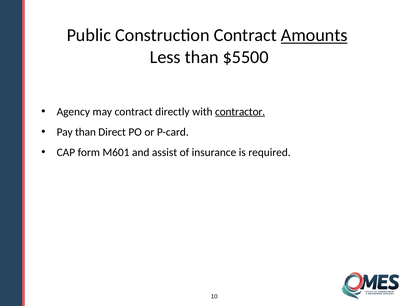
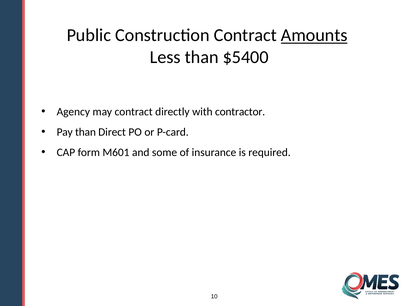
$5500: $5500 -> $5400
contractor underline: present -> none
assist: assist -> some
